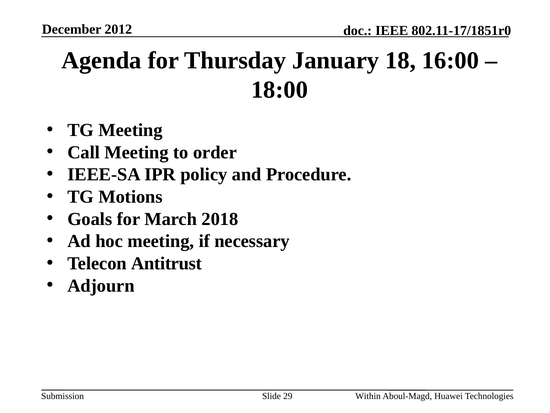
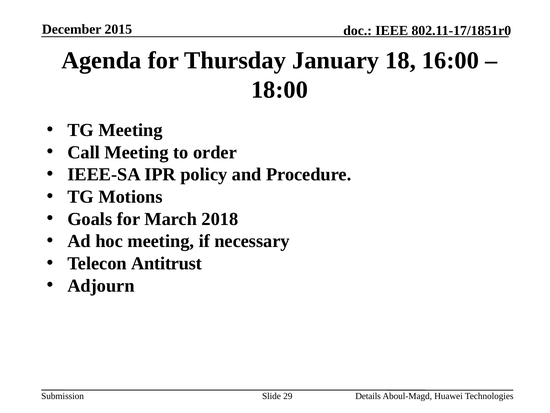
2012: 2012 -> 2015
Within: Within -> Details
